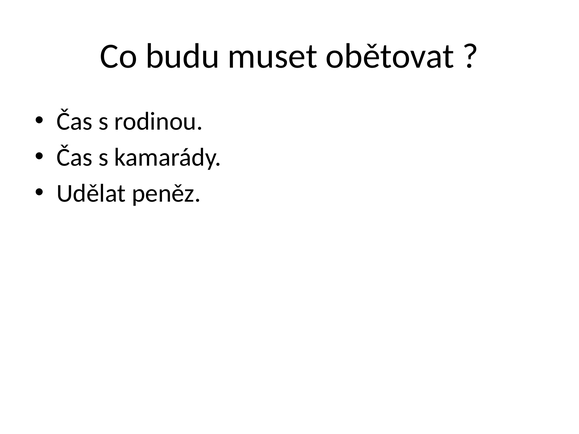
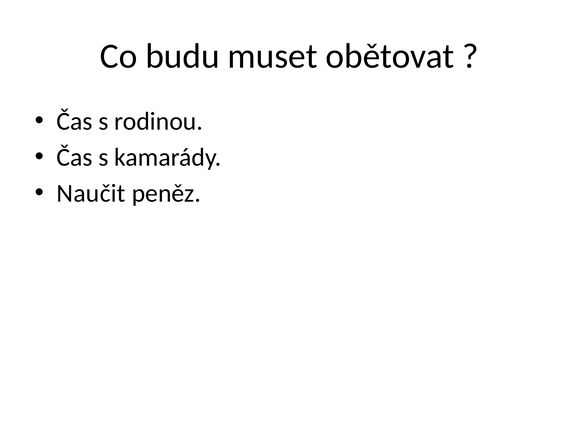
Udělat: Udělat -> Naučit
